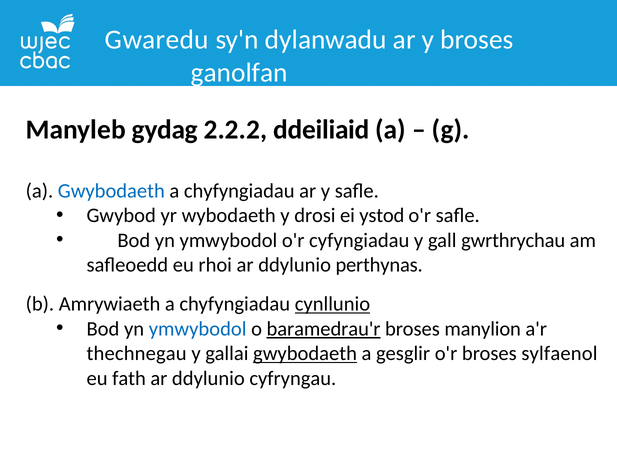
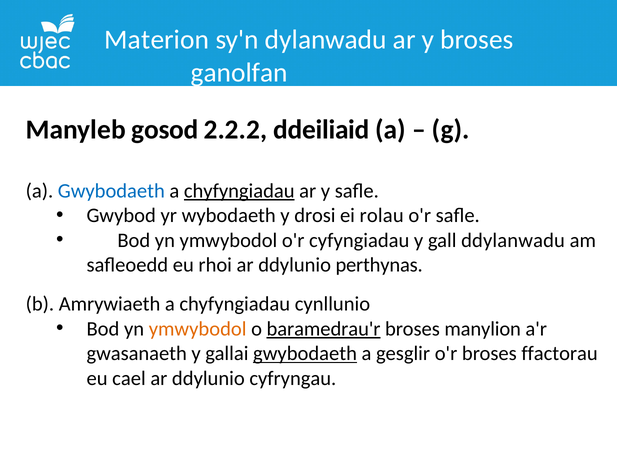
Gwaredu: Gwaredu -> Materion
gydag: gydag -> gosod
chyfyngiadau at (239, 191) underline: none -> present
ystod: ystod -> rolau
gwrthrychau: gwrthrychau -> ddylanwadu
cynllunio underline: present -> none
ymwybodol at (198, 329) colour: blue -> orange
thechnegau: thechnegau -> gwasanaeth
sylfaenol: sylfaenol -> ffactorau
fath: fath -> cael
